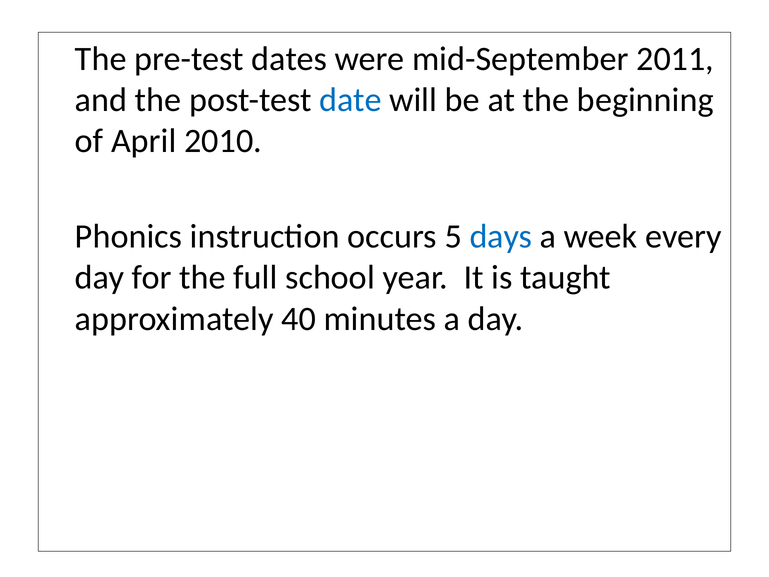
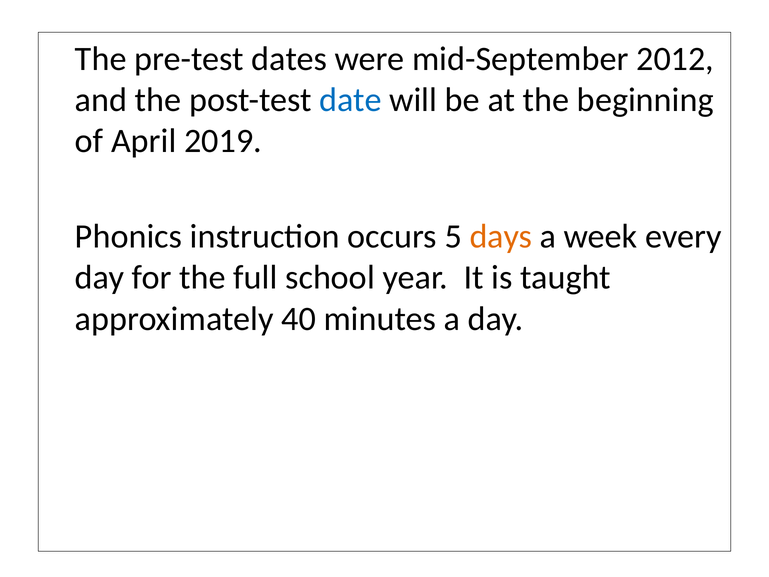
2011: 2011 -> 2012
2010: 2010 -> 2019
days colour: blue -> orange
